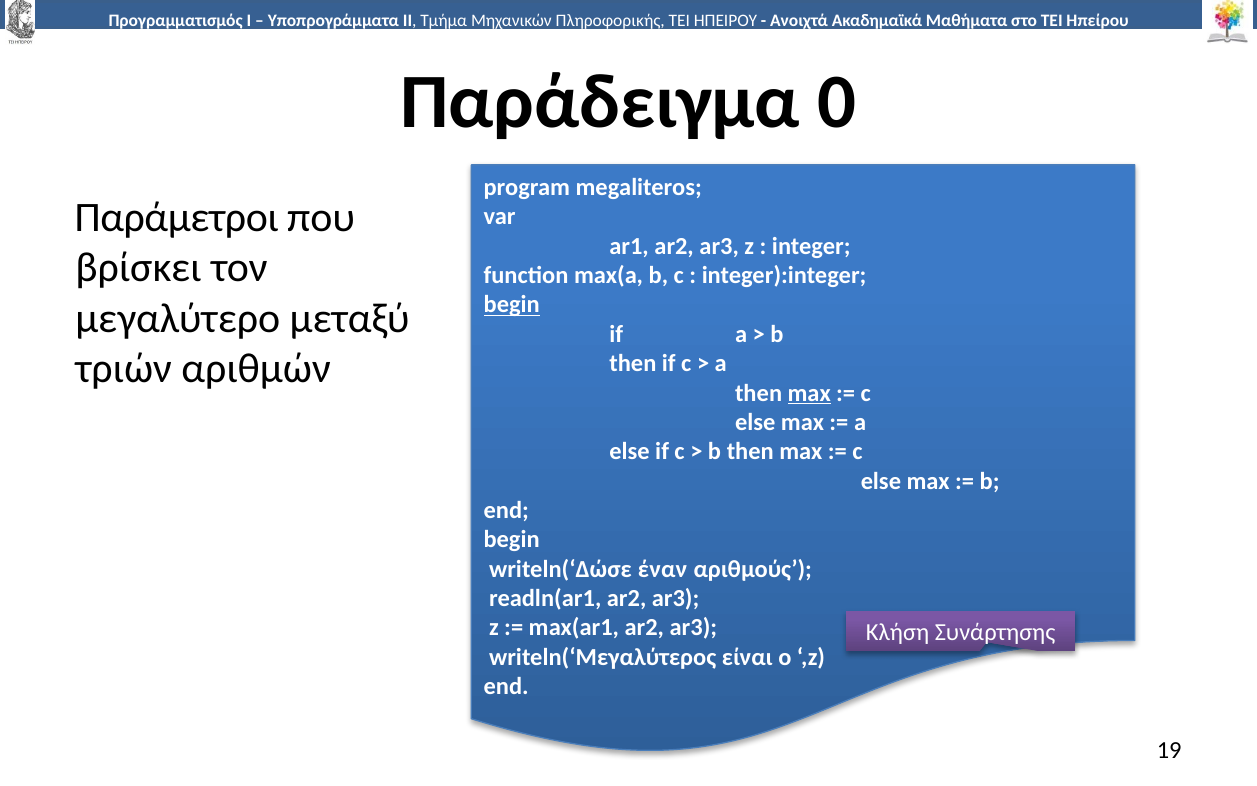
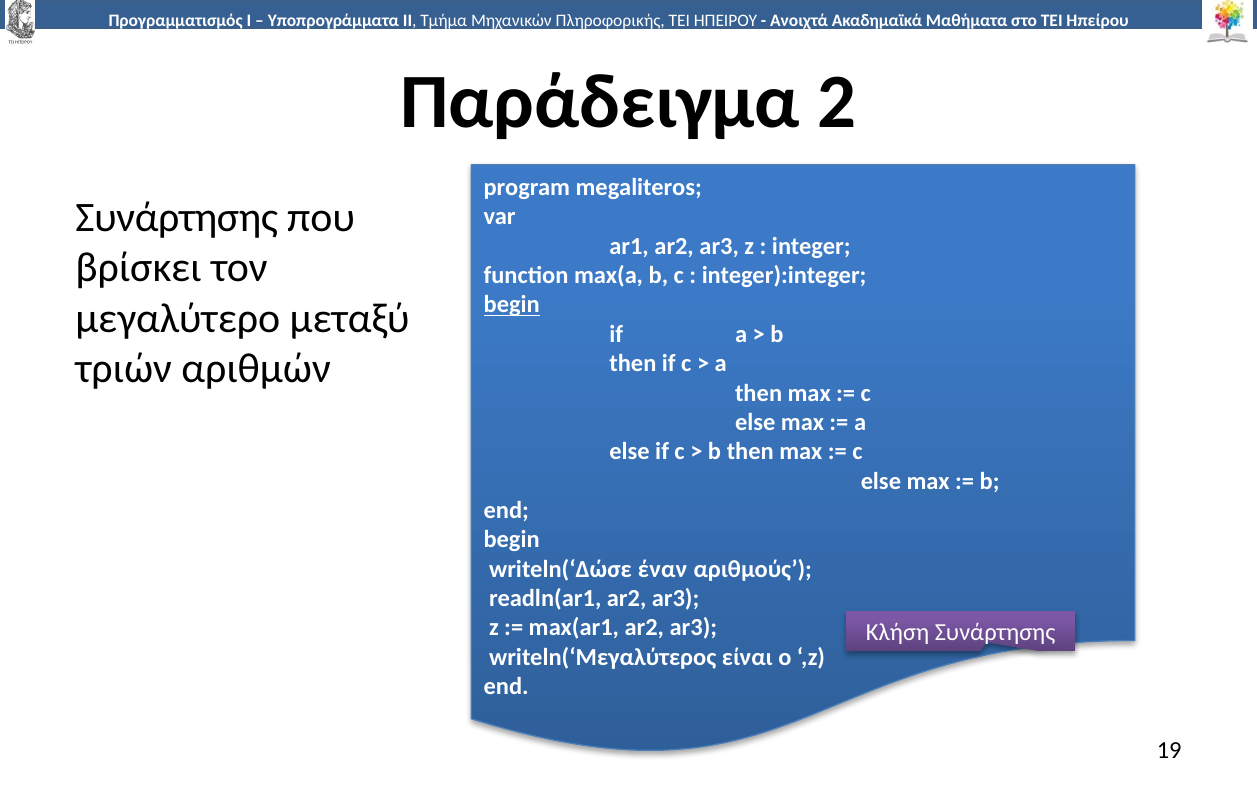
0: 0 -> 2
Παράμετροι at (177, 218): Παράμετροι -> Συνάρτησης
max at (809, 393) underline: present -> none
